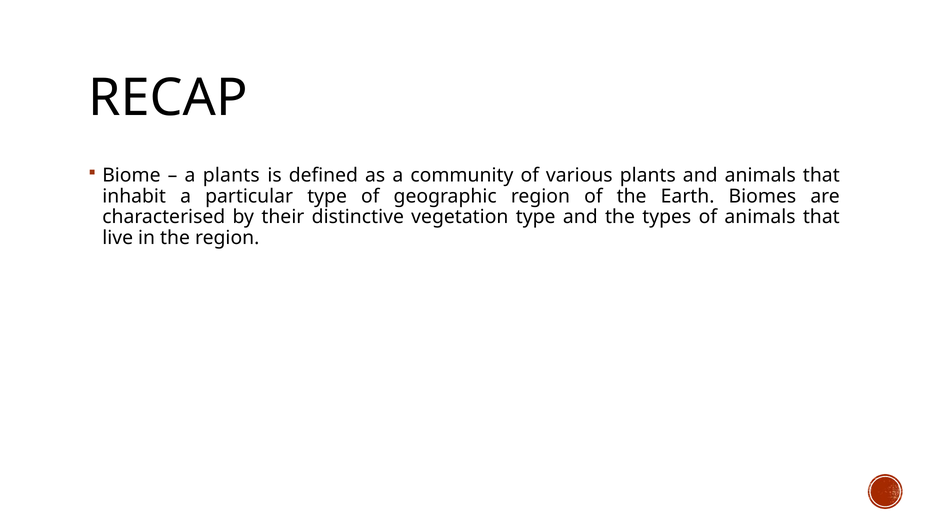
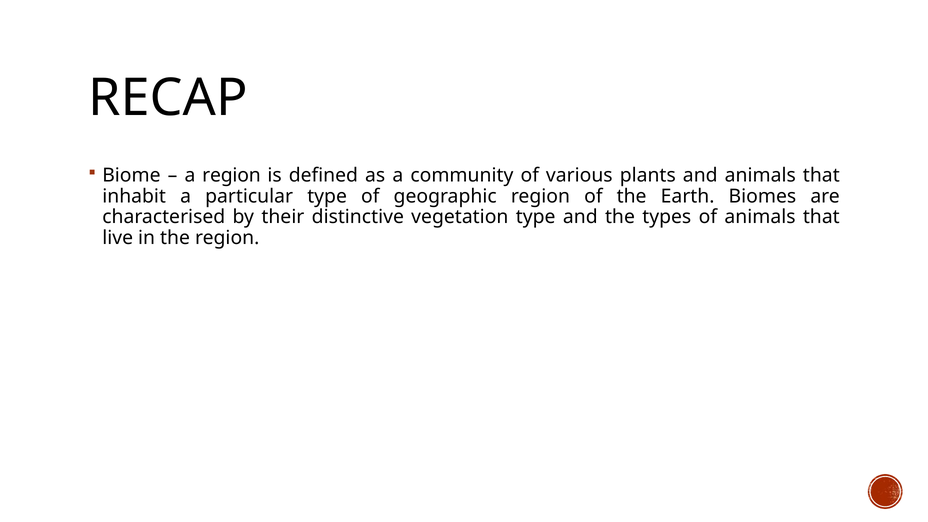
a plants: plants -> region
